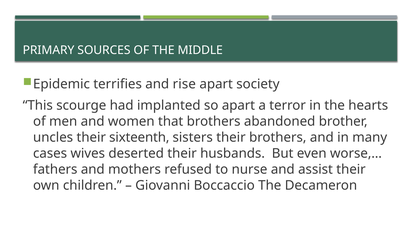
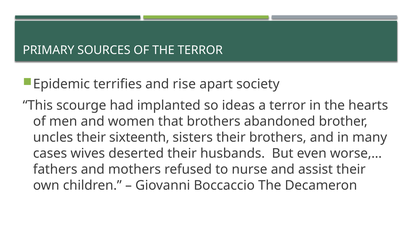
THE MIDDLE: MIDDLE -> TERROR
so apart: apart -> ideas
